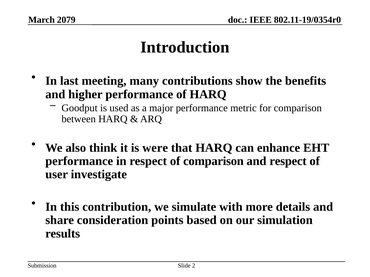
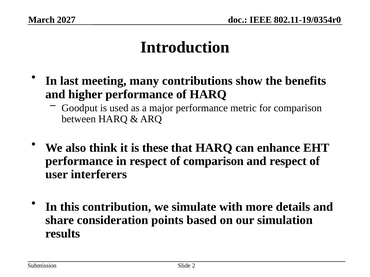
2079: 2079 -> 2027
were: were -> these
investigate: investigate -> interferers
